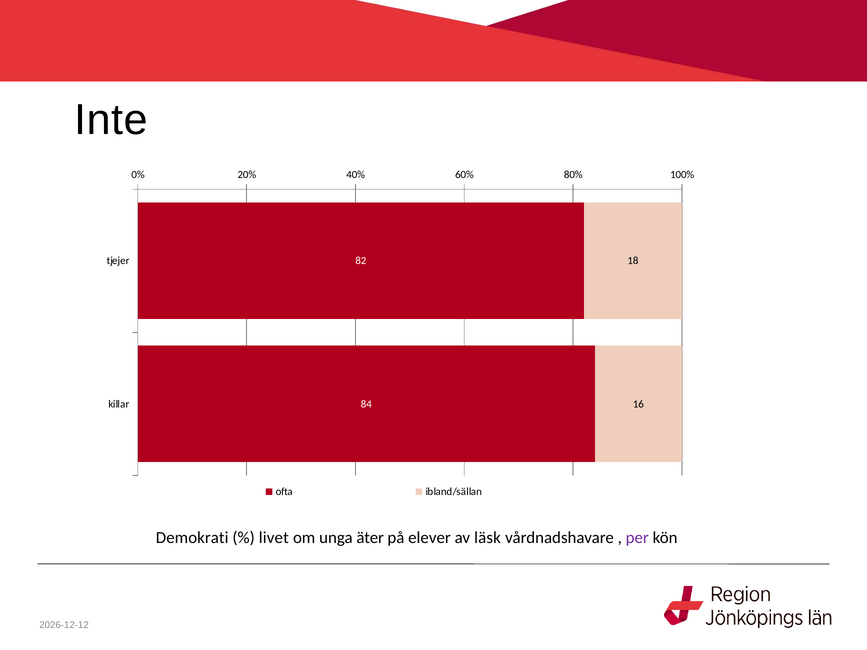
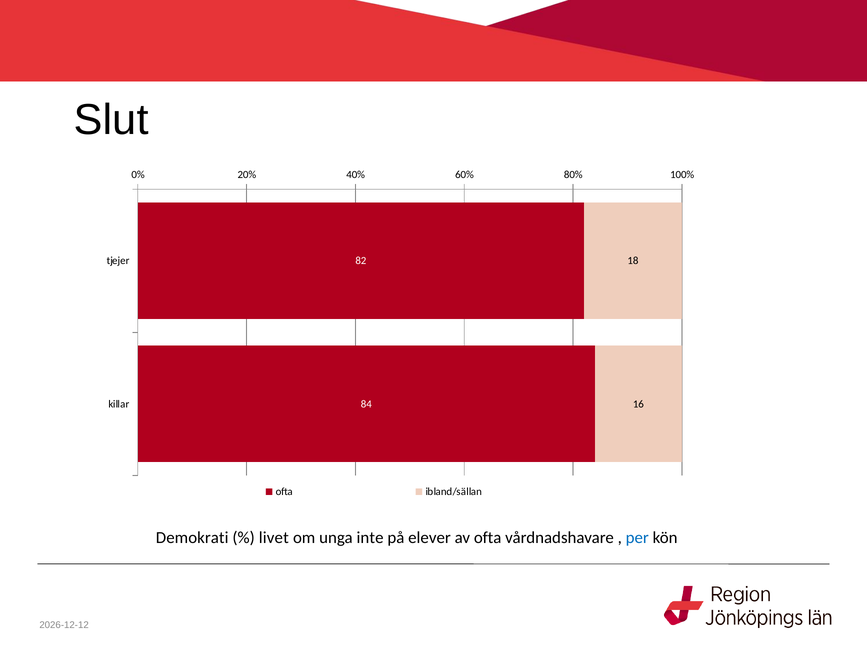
Inte: Inte -> Slut
äter: äter -> inte
av läsk: läsk -> ofta
per colour: purple -> blue
